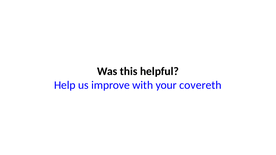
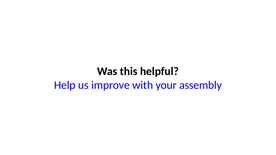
covereth: covereth -> assembly
